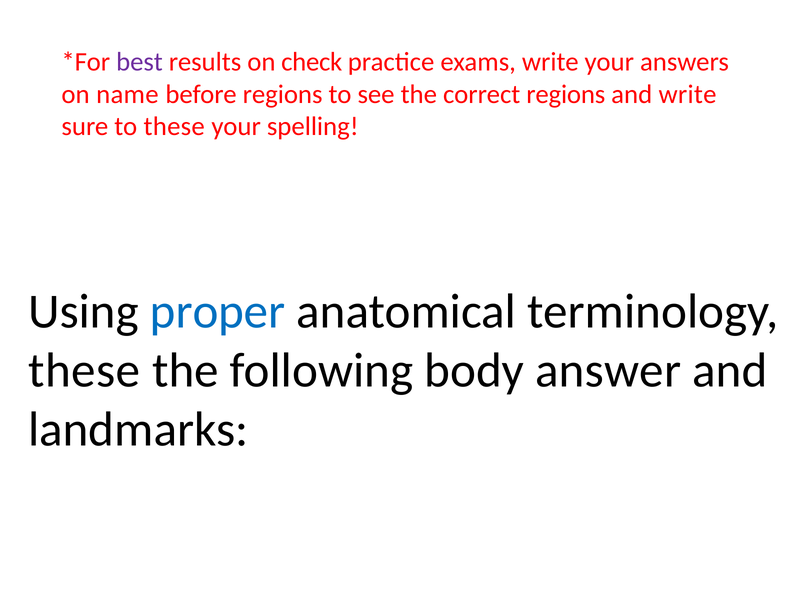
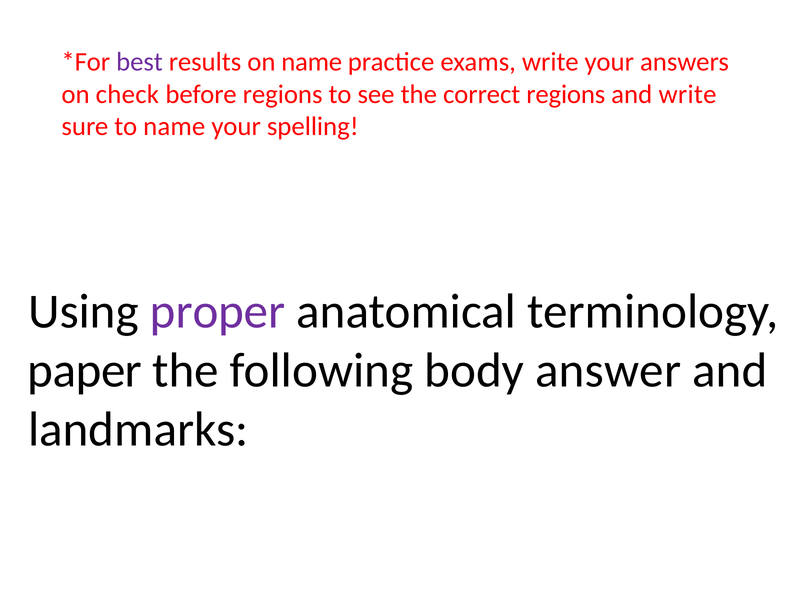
on check: check -> name
name: name -> check
to these: these -> name
proper colour: blue -> purple
these at (84, 370): these -> paper
